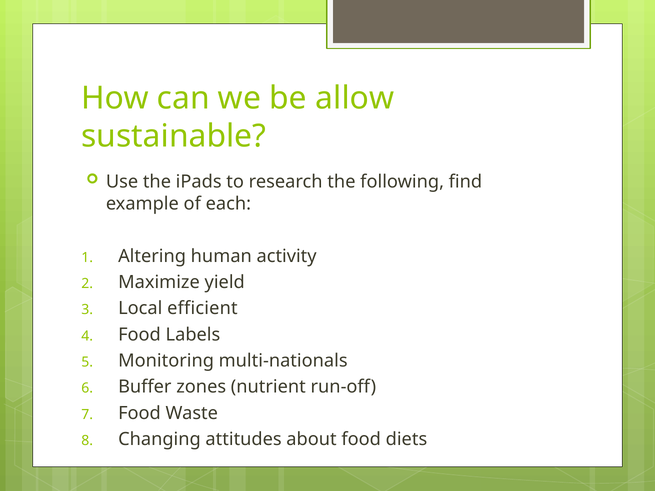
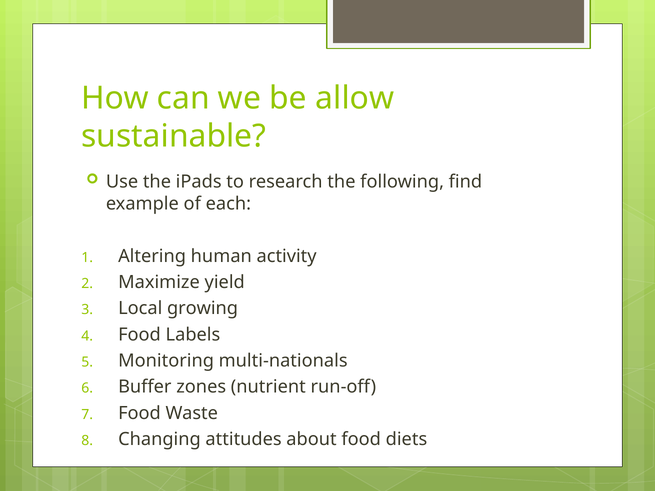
efficient: efficient -> growing
